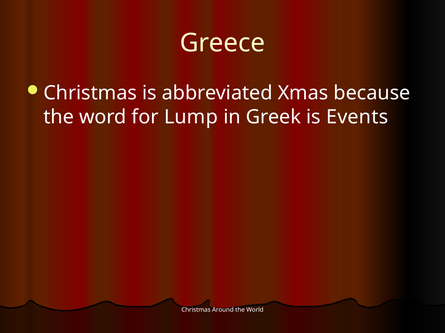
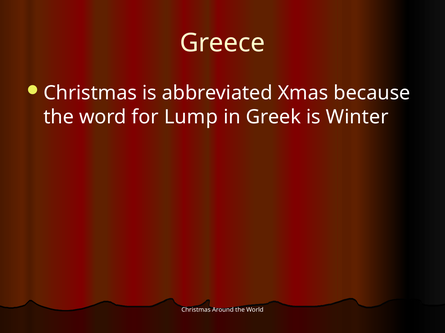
Events: Events -> Winter
